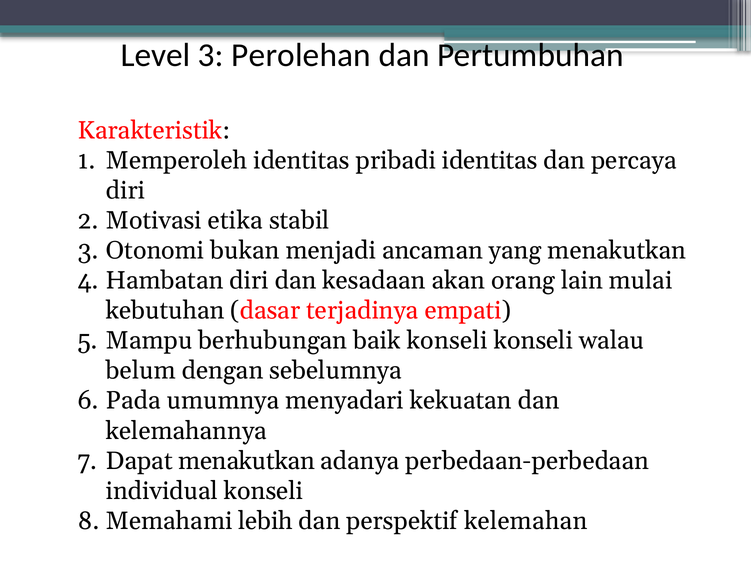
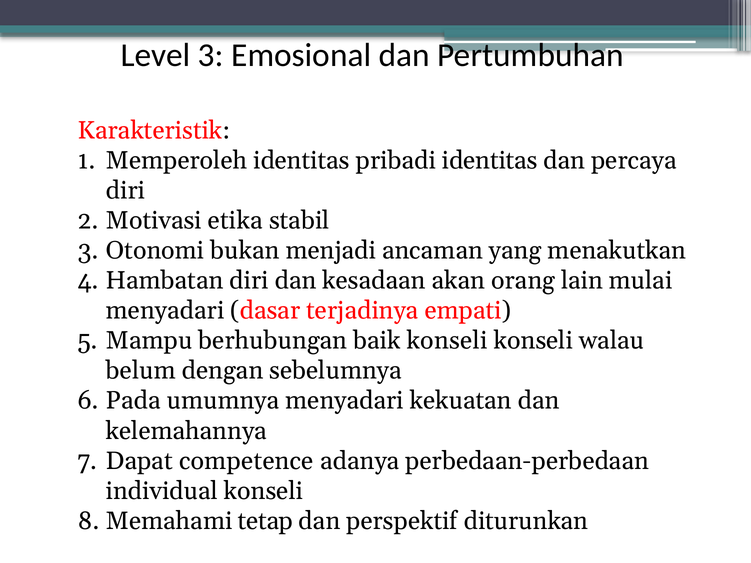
Perolehan: Perolehan -> Emosional
kebutuhan at (165, 311): kebutuhan -> menyadari
Dapat menakutkan: menakutkan -> competence
lebih: lebih -> tetap
kelemahan: kelemahan -> diturunkan
